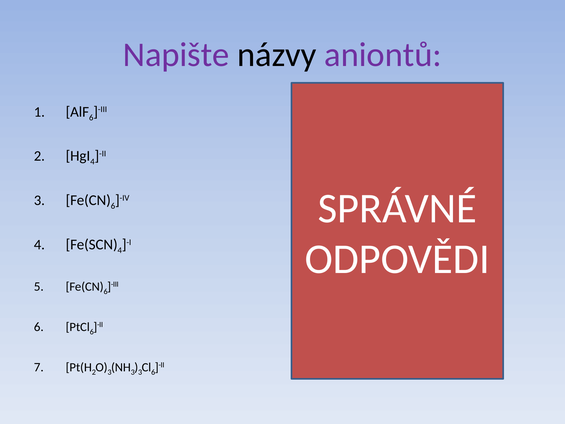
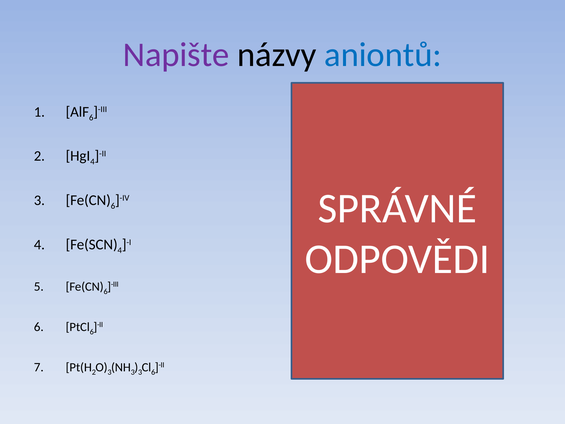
aniontů colour: purple -> blue
